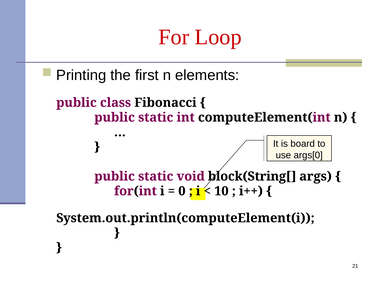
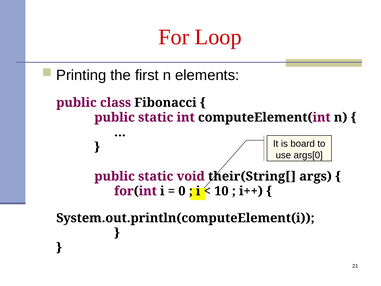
block(String[: block(String[ -> their(String[
